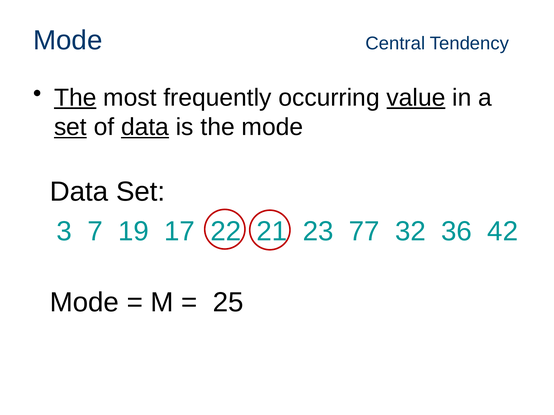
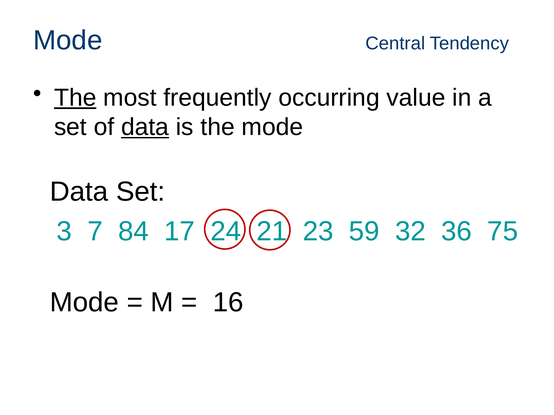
value underline: present -> none
set at (70, 127) underline: present -> none
19: 19 -> 84
22: 22 -> 24
77: 77 -> 59
42: 42 -> 75
25: 25 -> 16
